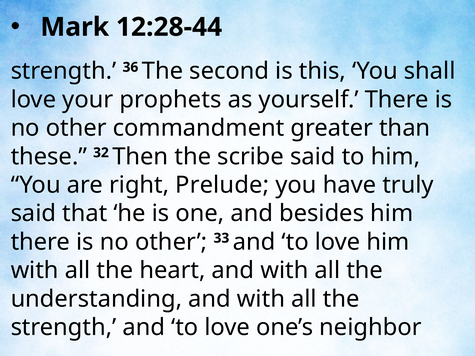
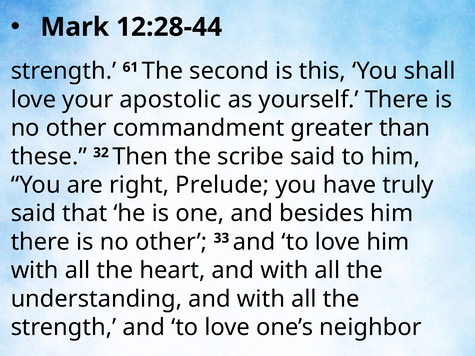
36: 36 -> 61
prophets: prophets -> apostolic
